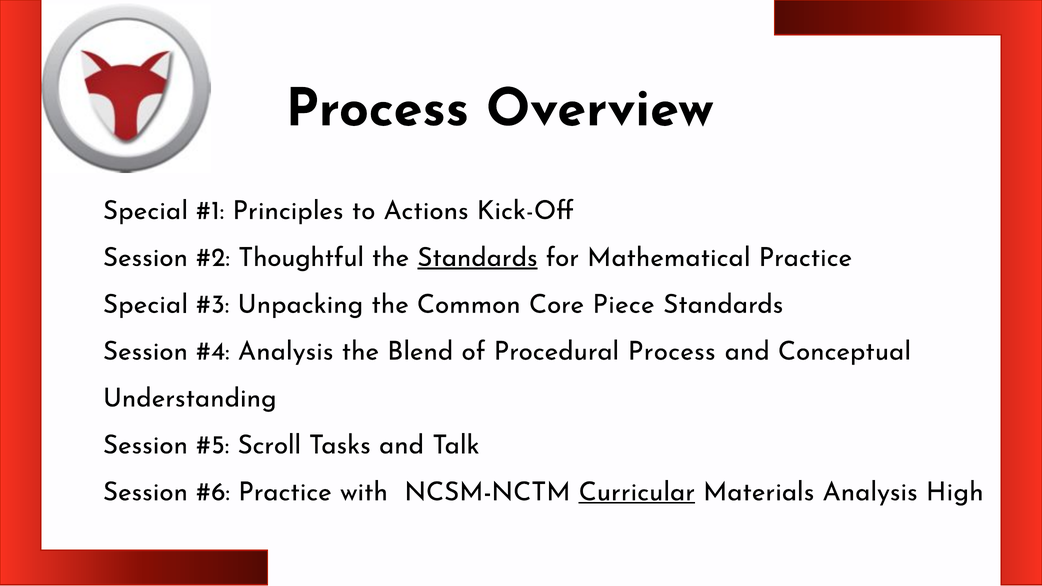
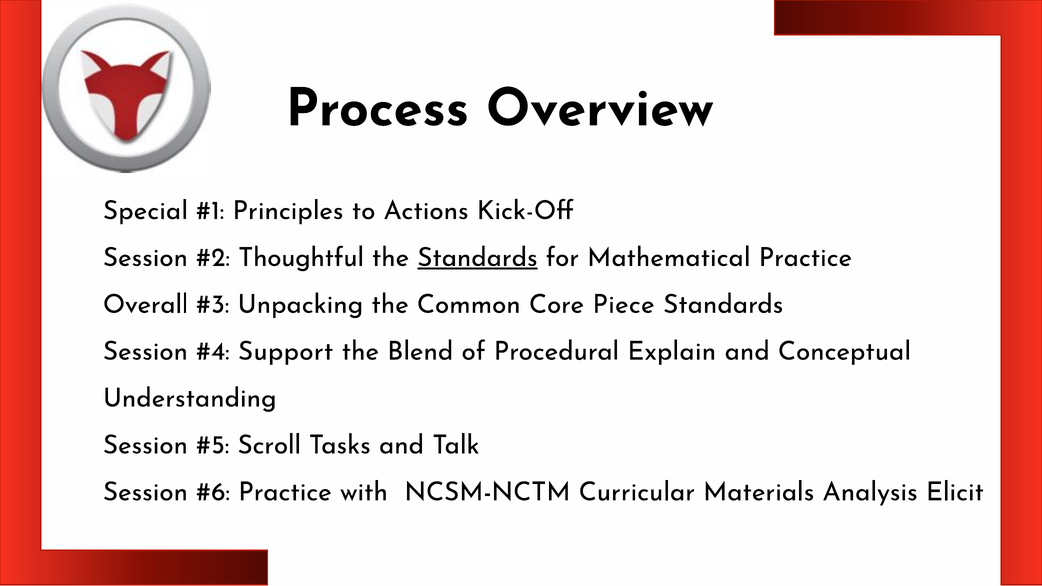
Special at (145, 304): Special -> Overall
Analysis at (286, 351): Analysis -> Support
Procedural Process: Process -> Explain
Curricular underline: present -> none
High: High -> Elicit
